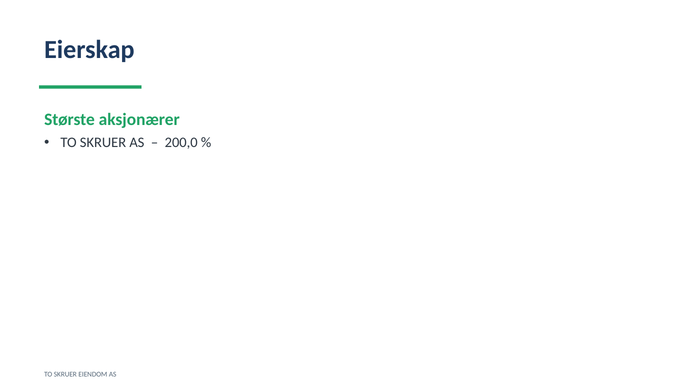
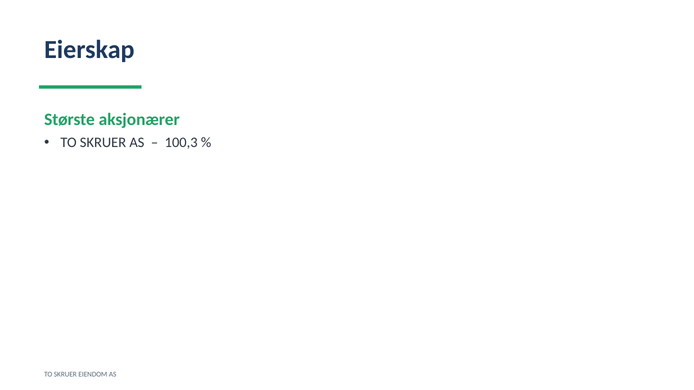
200,0: 200,0 -> 100,3
